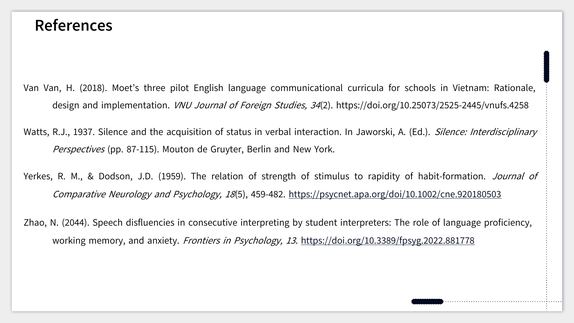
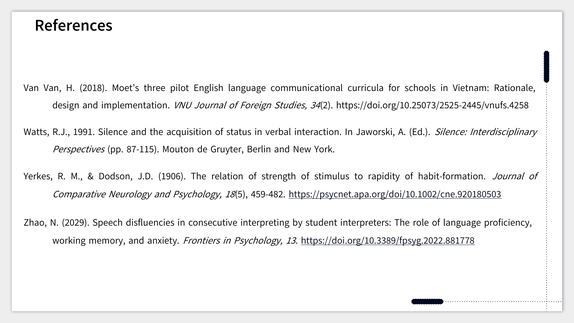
1937: 1937 -> 1991
1959: 1959 -> 1906
2044: 2044 -> 2029
